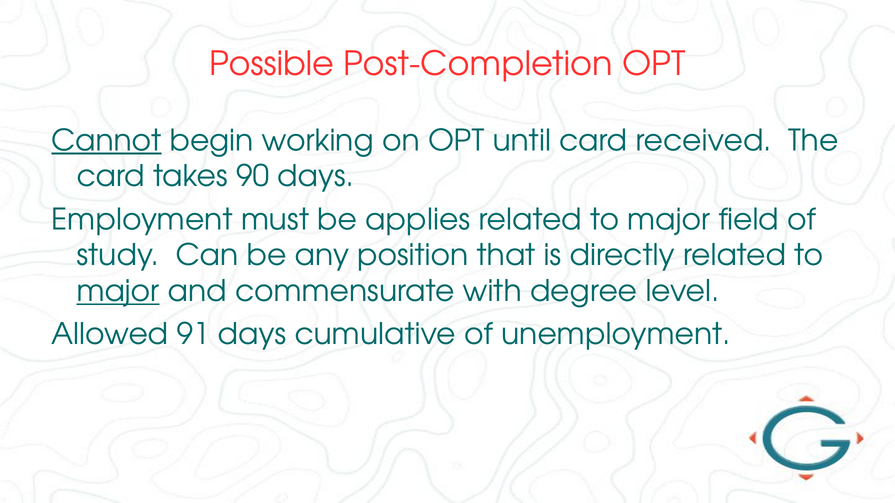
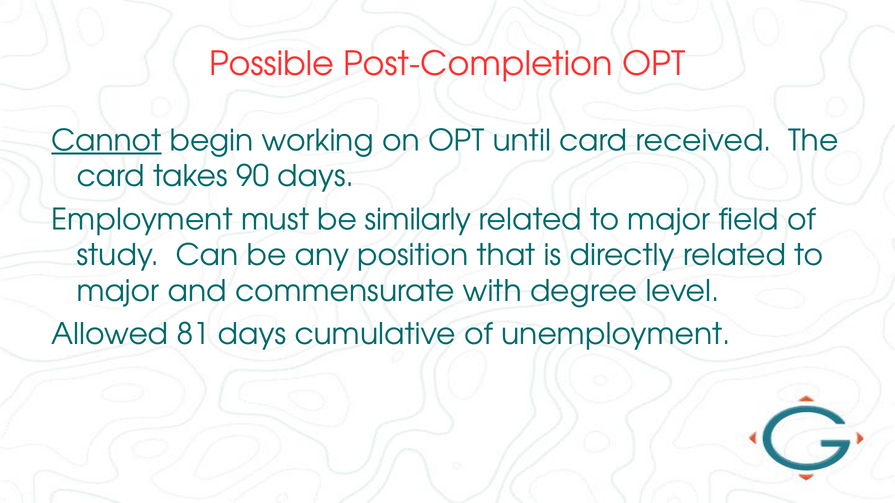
applies: applies -> similarly
major at (118, 292) underline: present -> none
91: 91 -> 81
